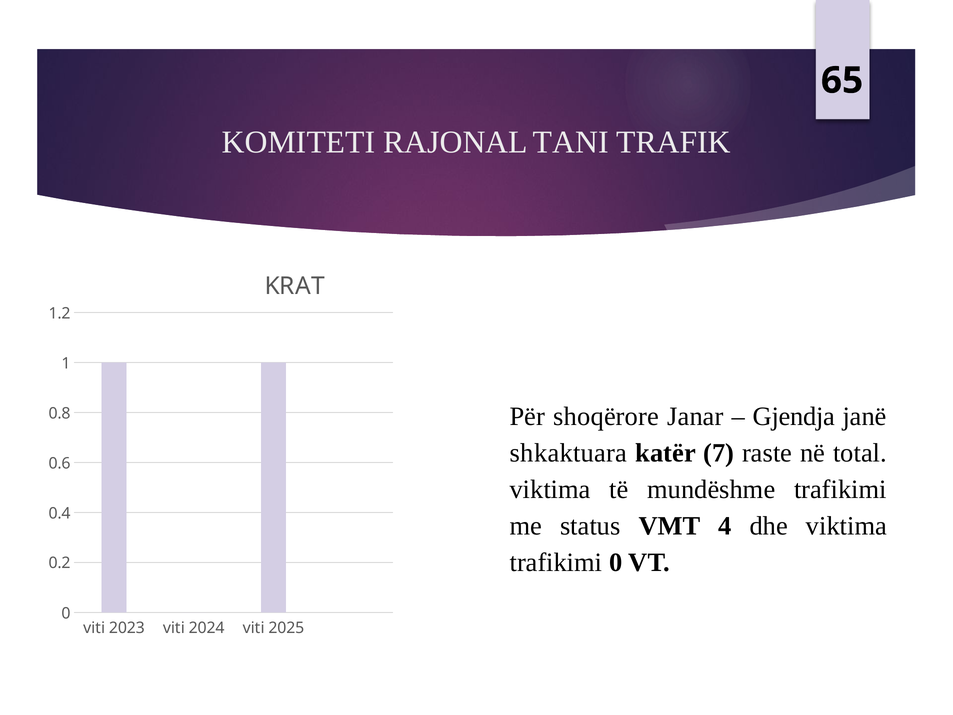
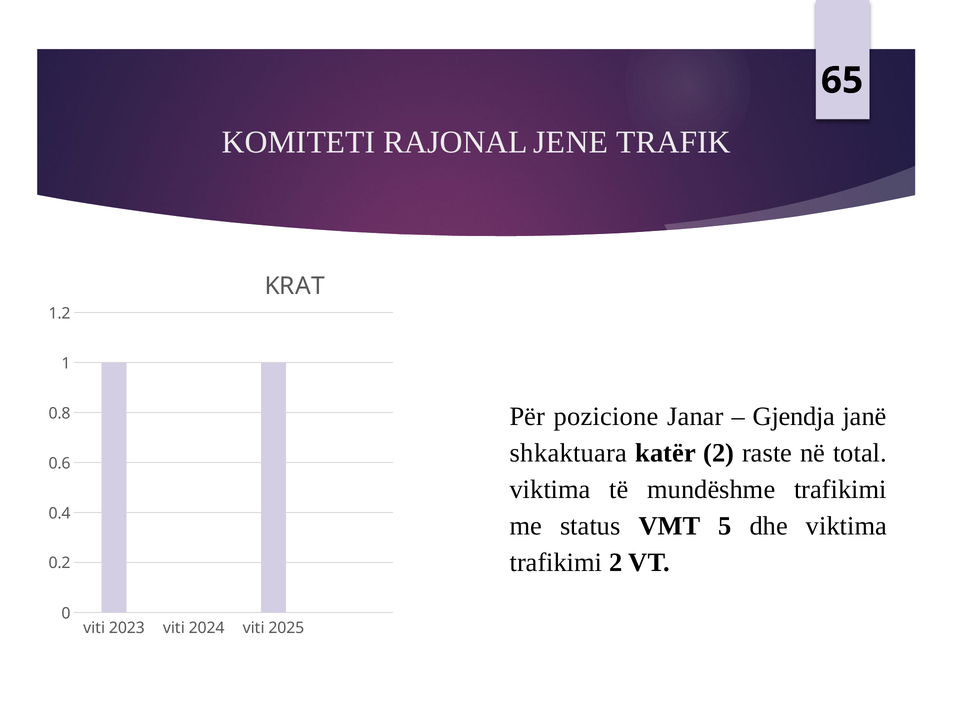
TANI: TANI -> JENE
shoqërore: shoqërore -> pozicione
katër 7: 7 -> 2
4: 4 -> 5
trafikimi 0: 0 -> 2
